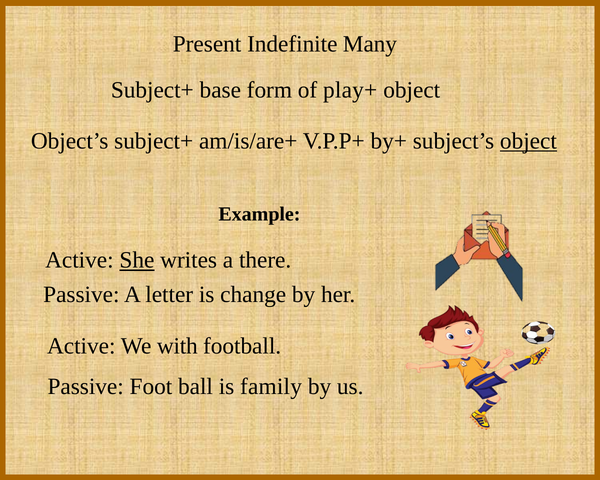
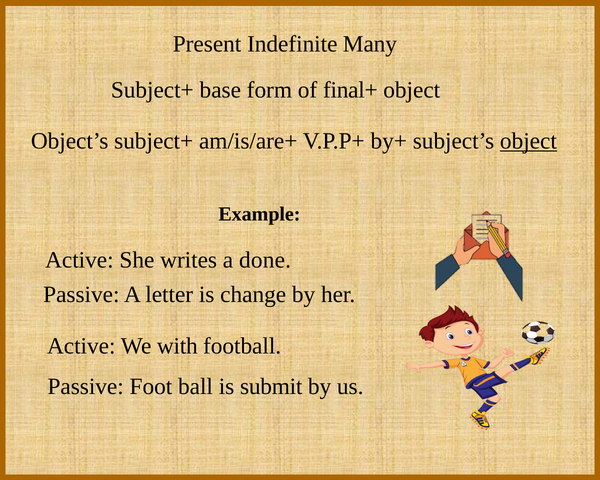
play+: play+ -> final+
She underline: present -> none
there: there -> done
family: family -> submit
